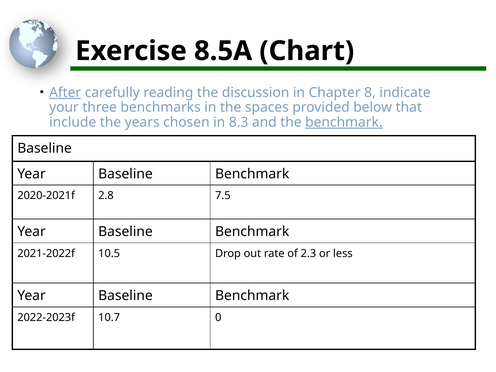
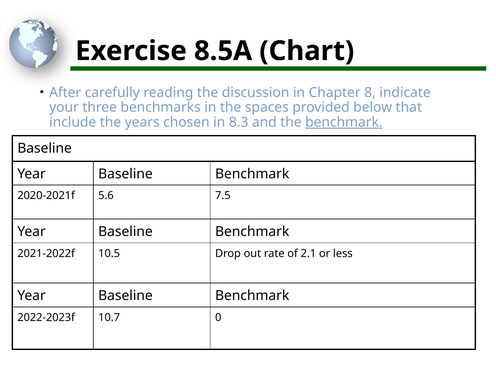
After underline: present -> none
2.8: 2.8 -> 5.6
2.3: 2.3 -> 2.1
